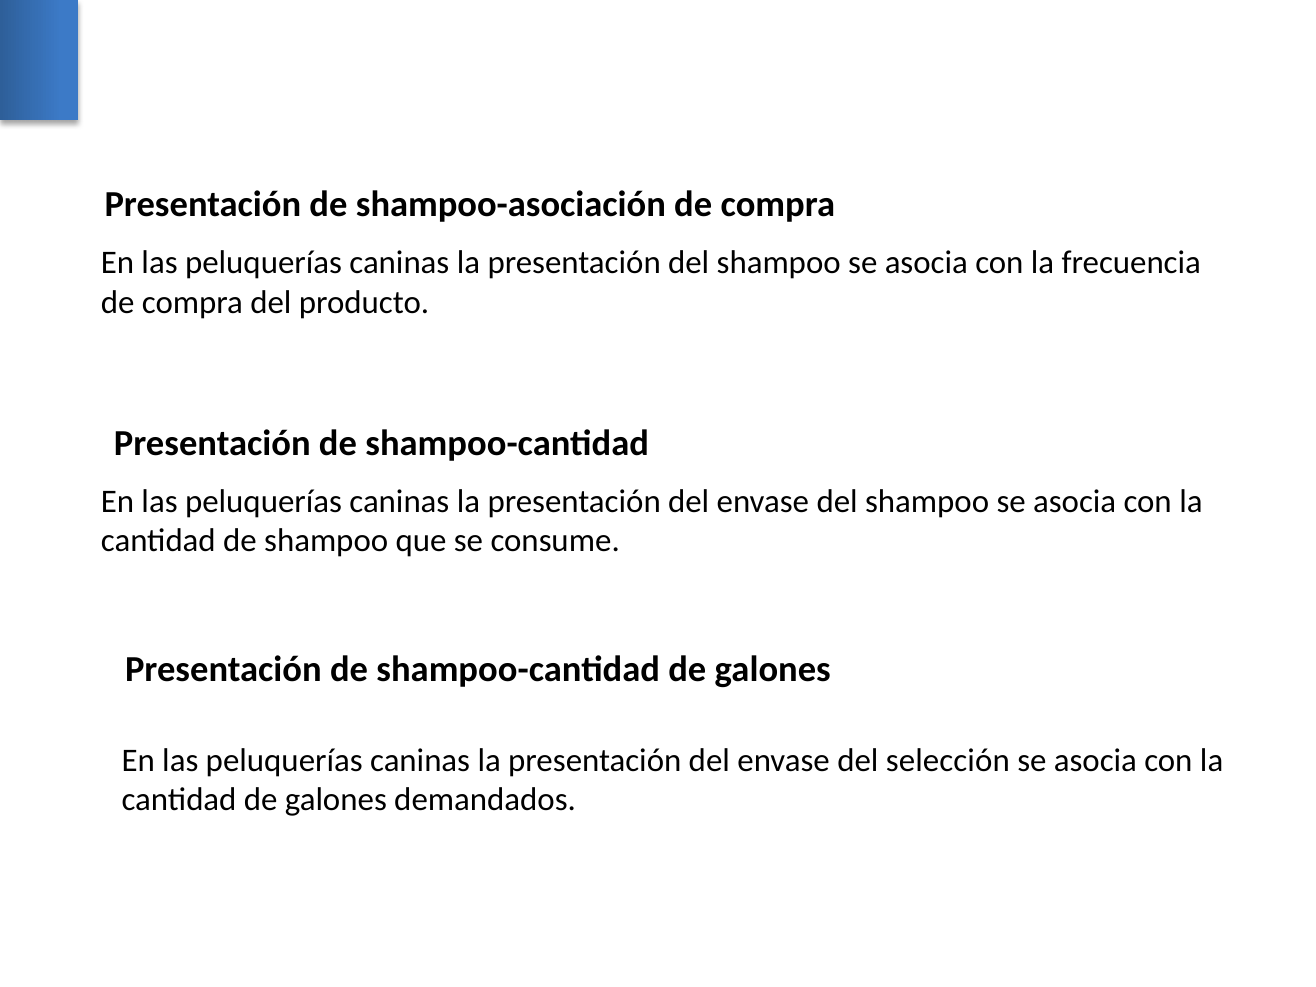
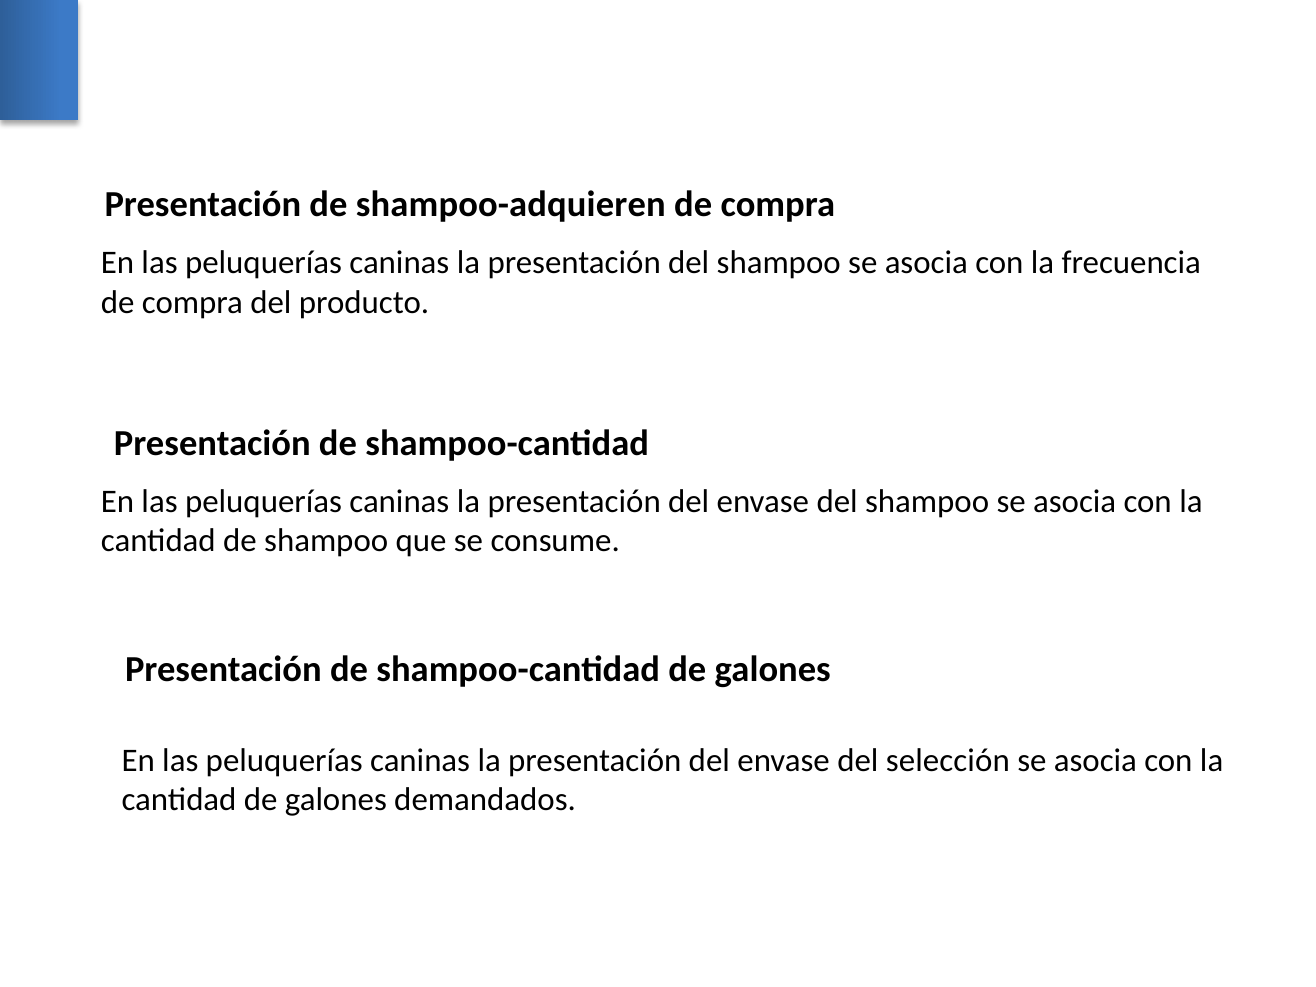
shampoo-asociación: shampoo-asociación -> shampoo-adquieren
